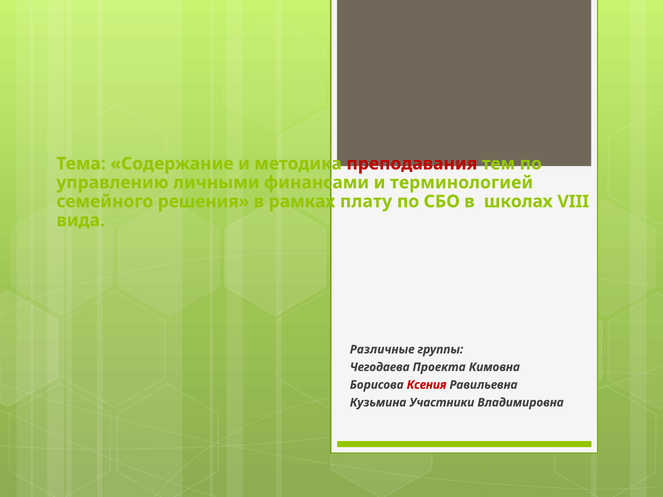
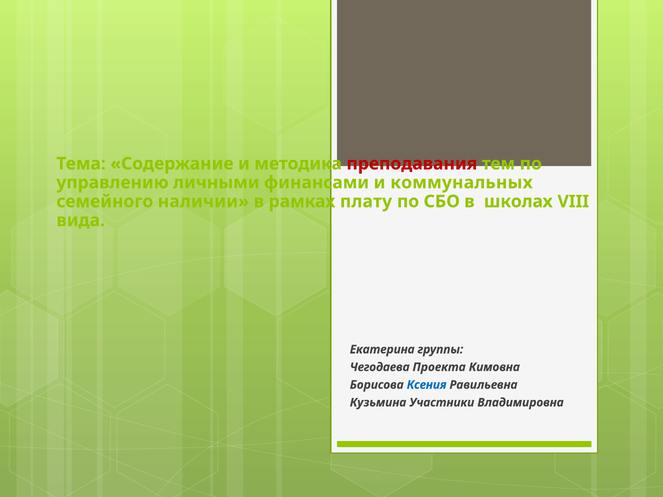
терминологией: терминологией -> коммунальных
решения: решения -> наличии
Различные: Различные -> Екатерина
Ксения colour: red -> blue
